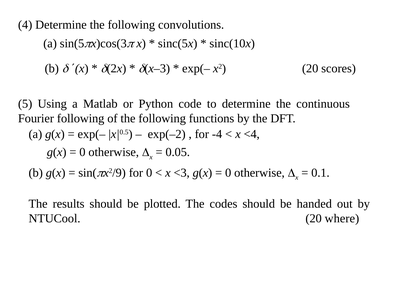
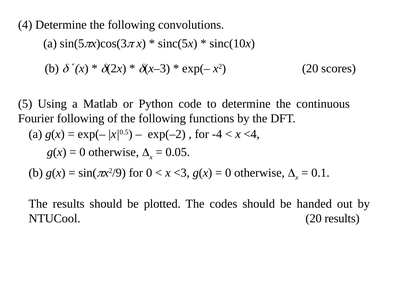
20 where: where -> results
